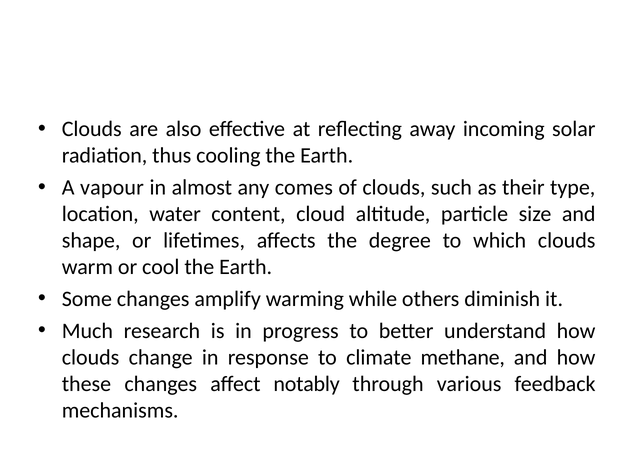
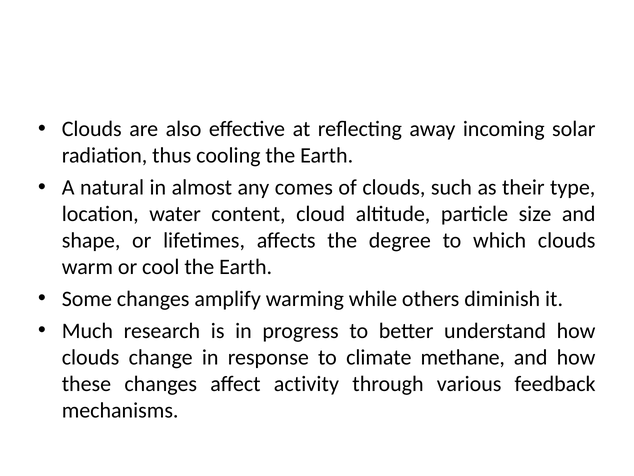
vapour: vapour -> natural
notably: notably -> activity
